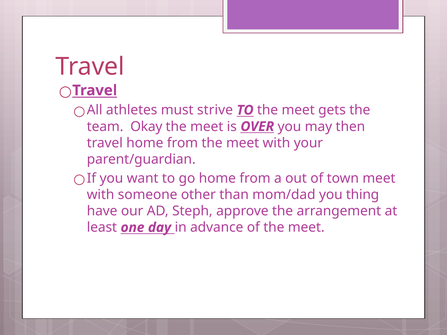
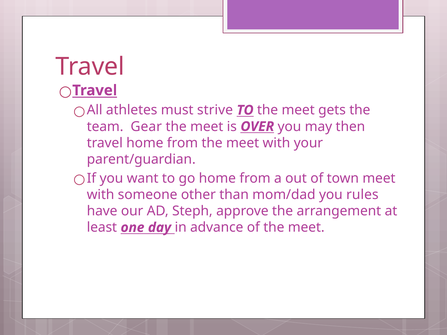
Okay: Okay -> Gear
thing: thing -> rules
